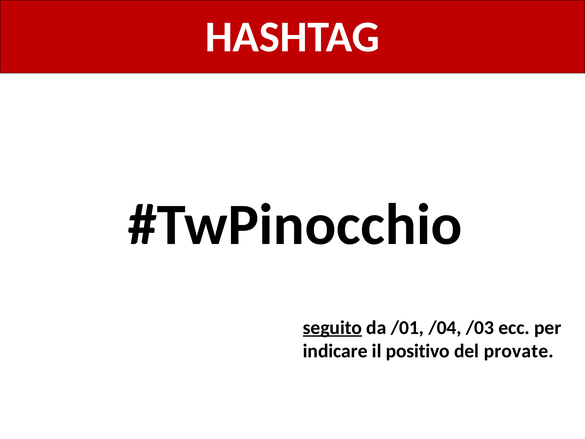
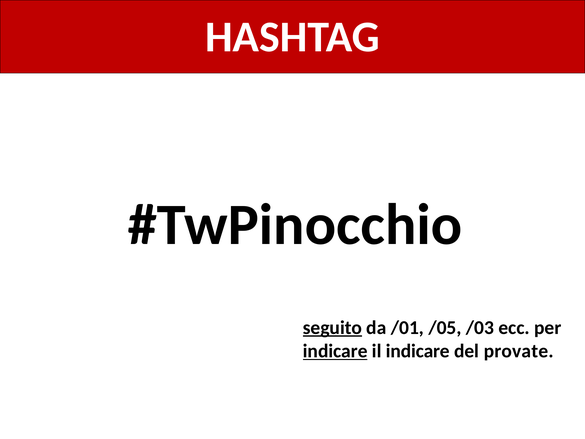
/04: /04 -> /05
indicare at (335, 351) underline: none -> present
il positivo: positivo -> indicare
